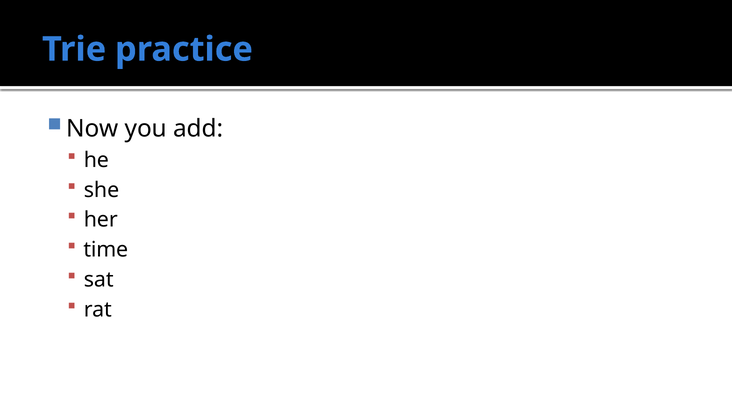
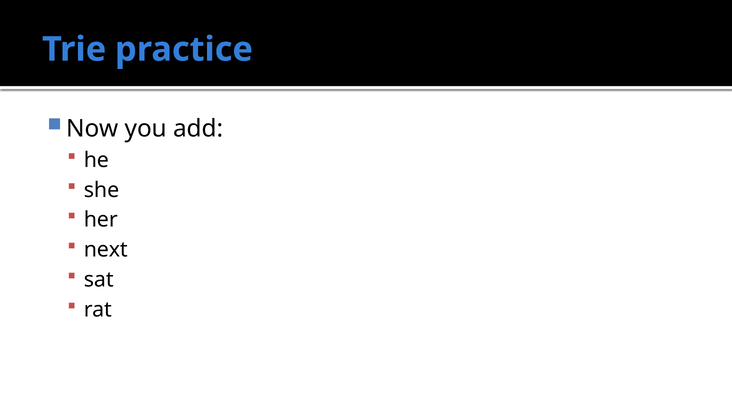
time: time -> next
